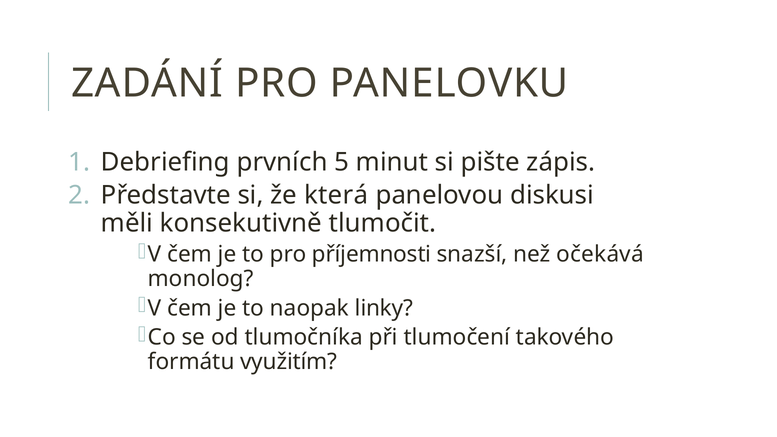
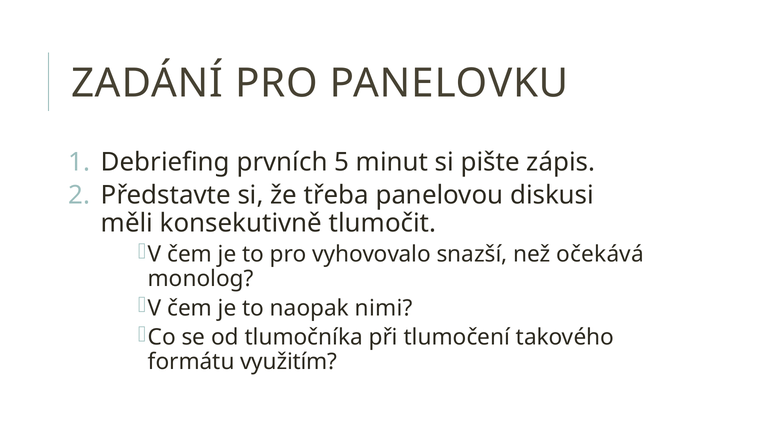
která: která -> třeba
příjemnosti: příjemnosti -> vyhovovalo
linky: linky -> nimi
